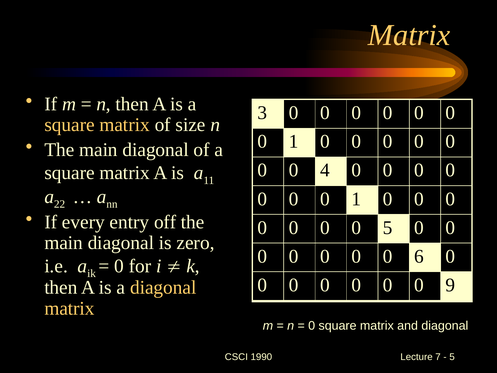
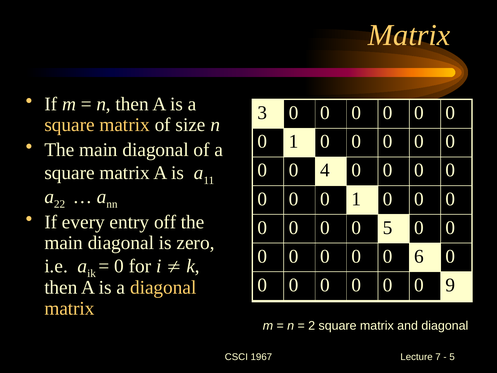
0 at (312, 326): 0 -> 2
1990: 1990 -> 1967
